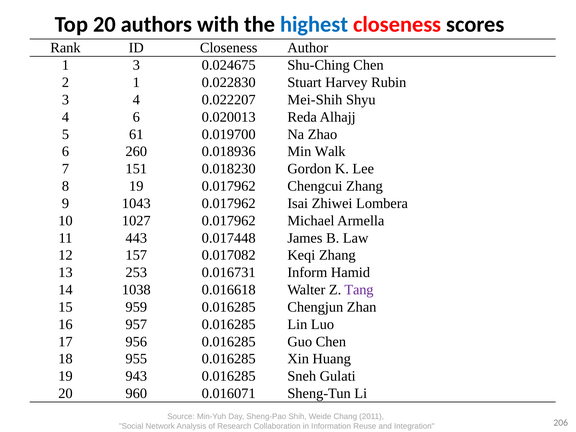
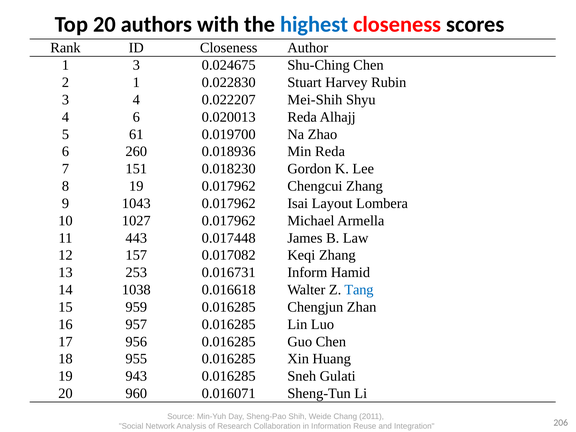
Min Walk: Walk -> Reda
Zhiwei: Zhiwei -> Layout
Tang colour: purple -> blue
